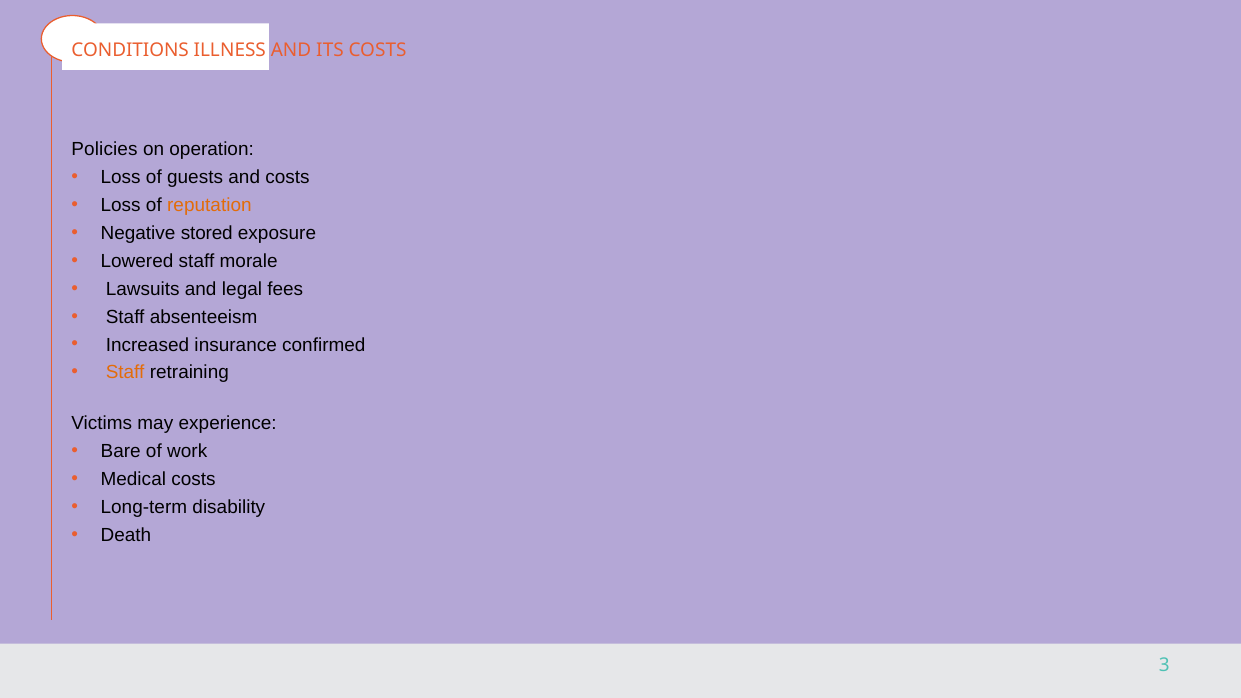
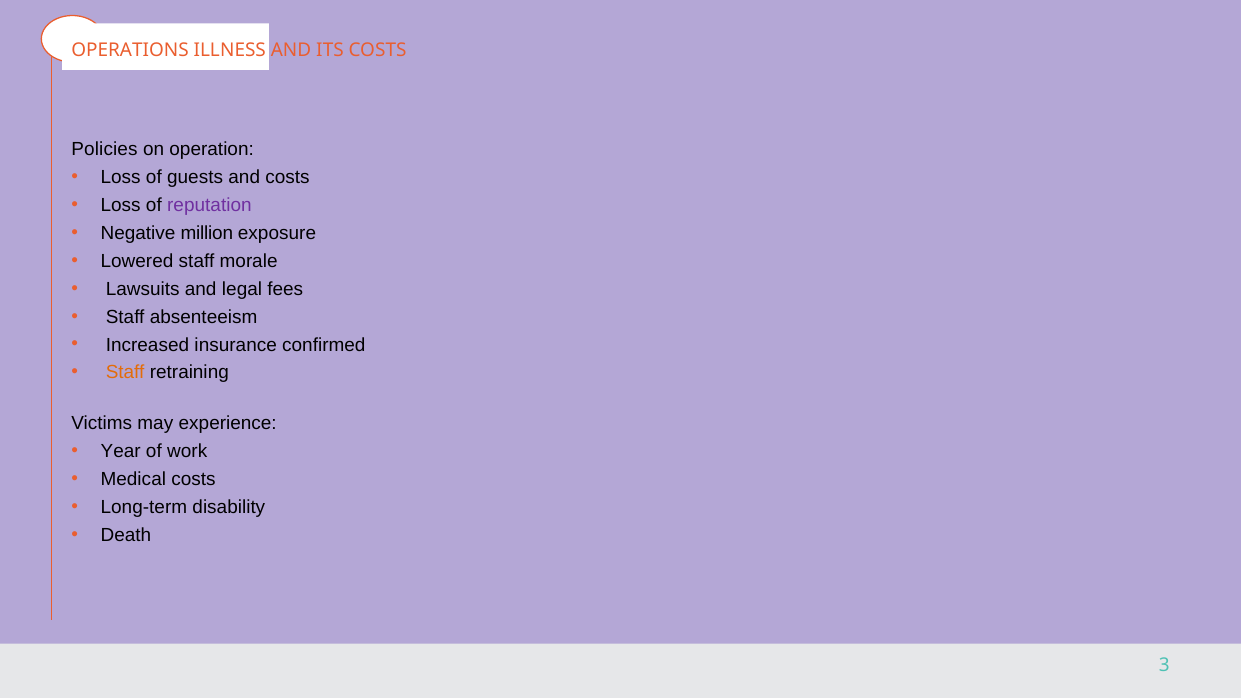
CONDITIONS: CONDITIONS -> OPERATIONS
reputation colour: orange -> purple
stored: stored -> million
Bare: Bare -> Year
